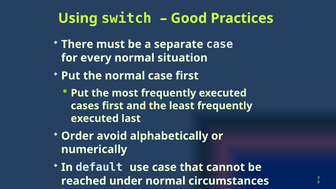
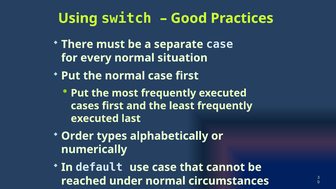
avoid: avoid -> types
